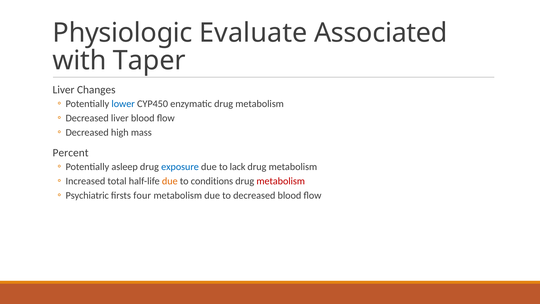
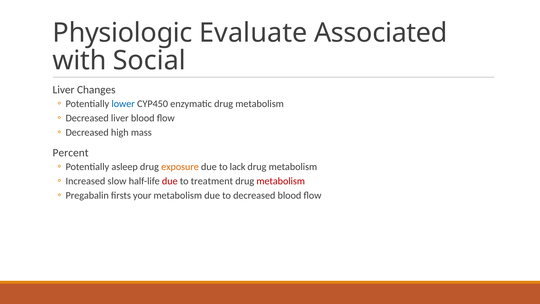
Taper: Taper -> Social
exposure colour: blue -> orange
total: total -> slow
due at (170, 181) colour: orange -> red
conditions: conditions -> treatment
Psychiatric: Psychiatric -> Pregabalin
four: four -> your
